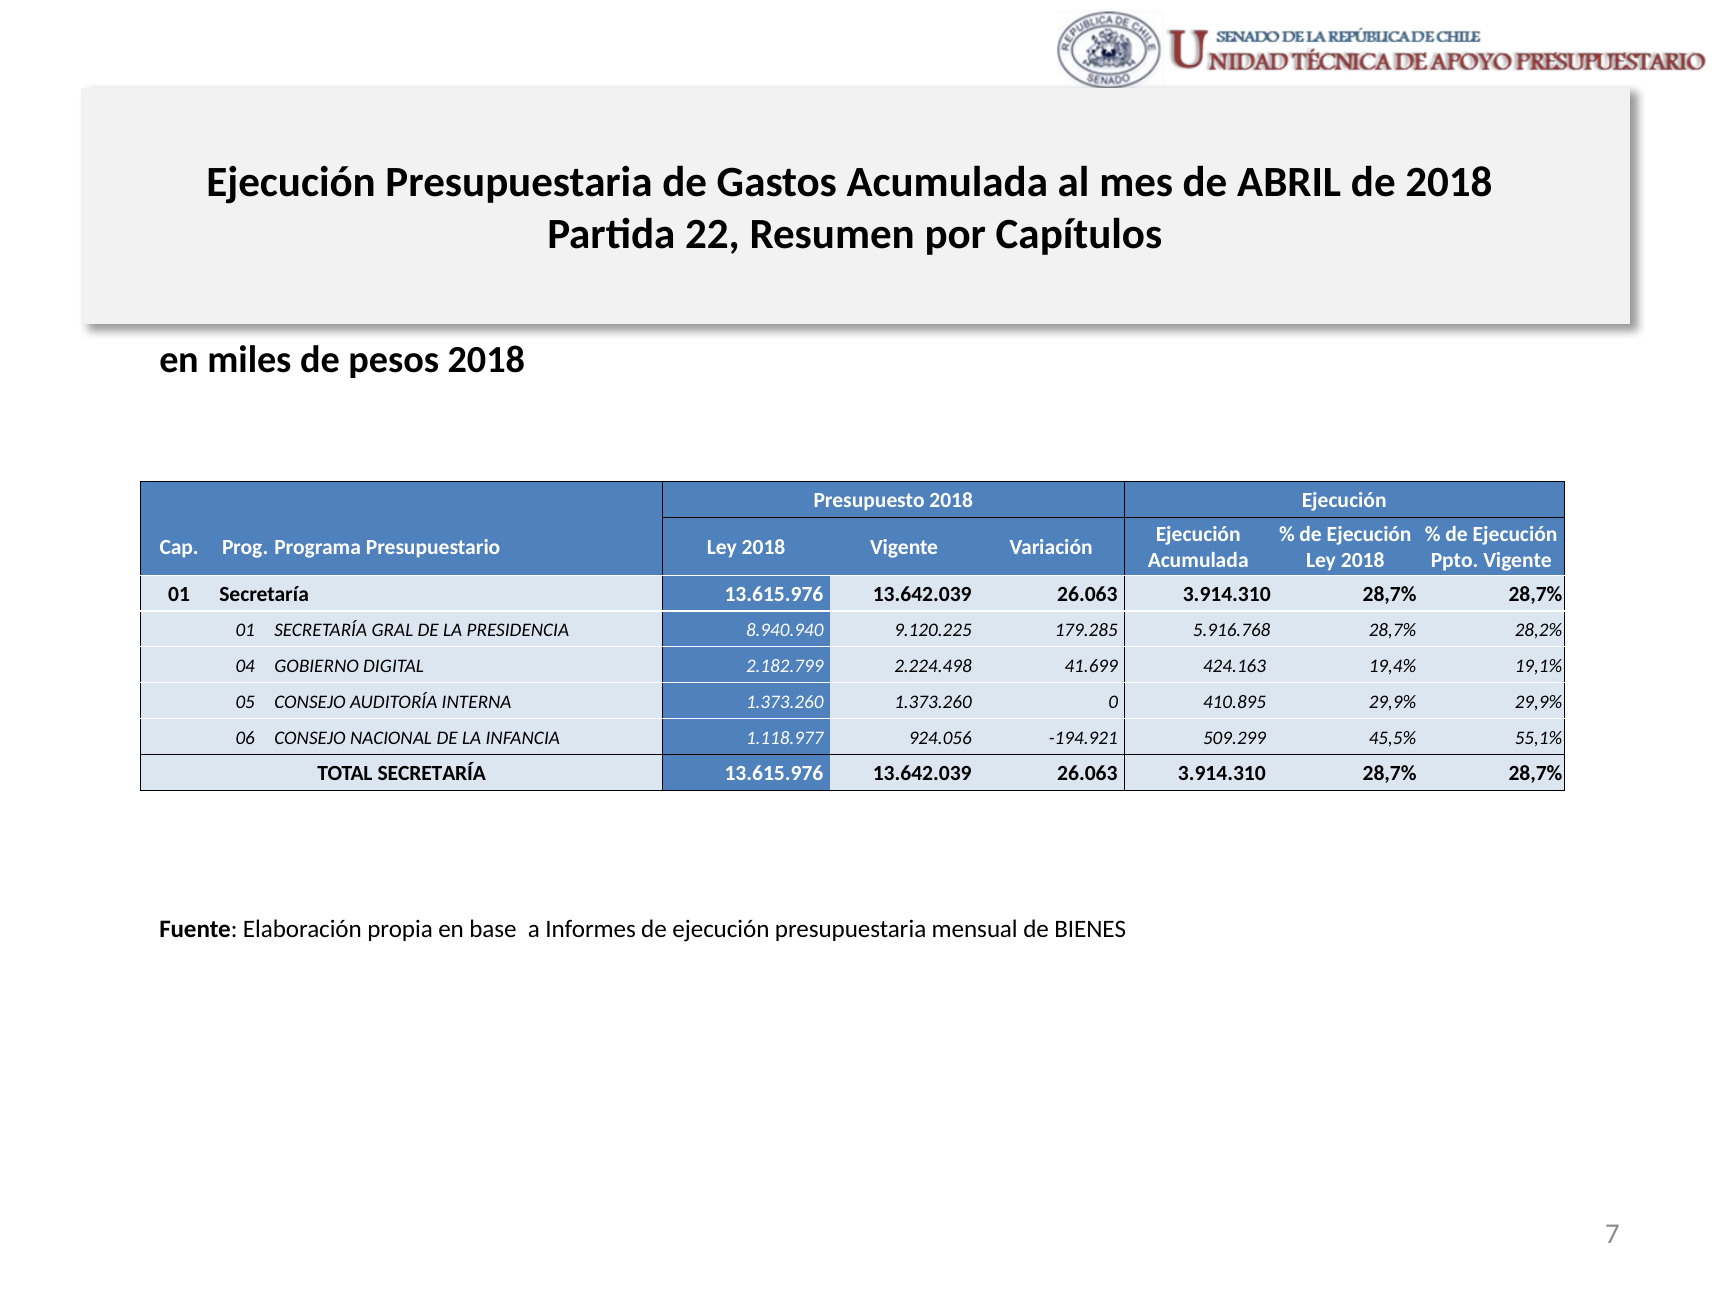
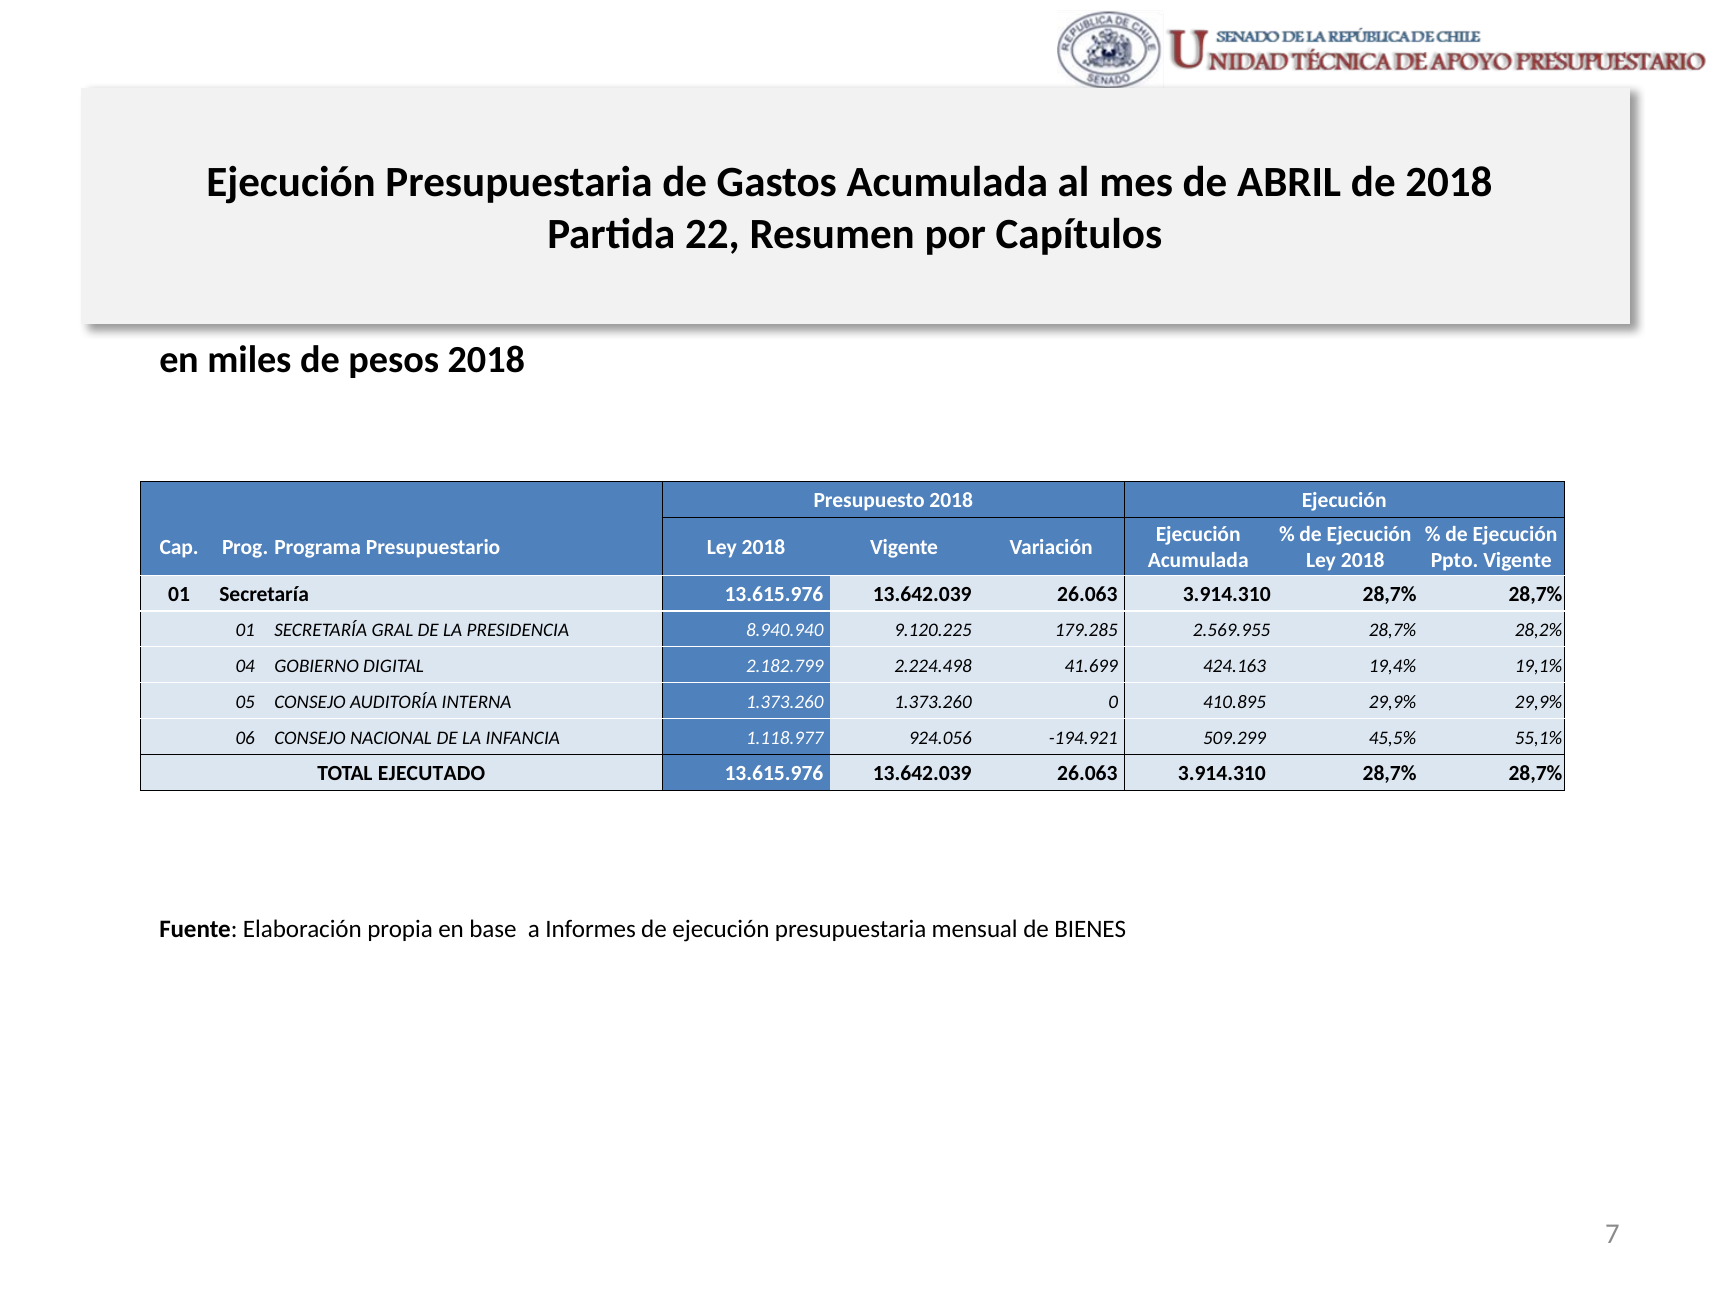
5.916.768: 5.916.768 -> 2.569.955
TOTAL SECRETARÍA: SECRETARÍA -> EJECUTADO
